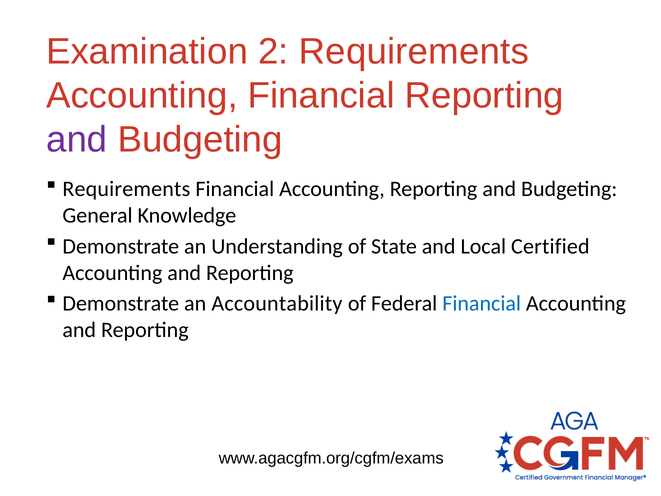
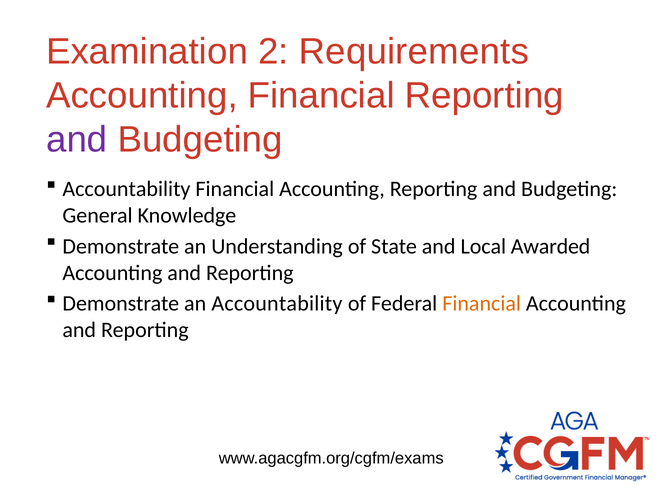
Requirements at (126, 189): Requirements -> Accountability
Certified: Certified -> Awarded
Financial at (482, 303) colour: blue -> orange
